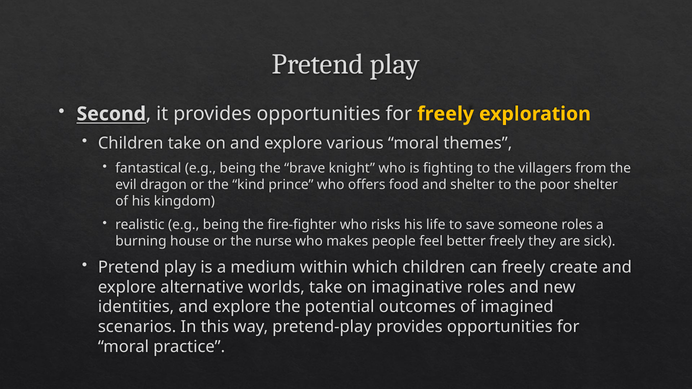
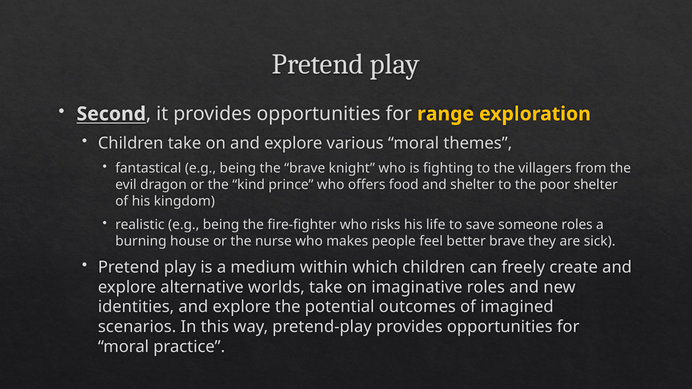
for freely: freely -> range
better freely: freely -> brave
